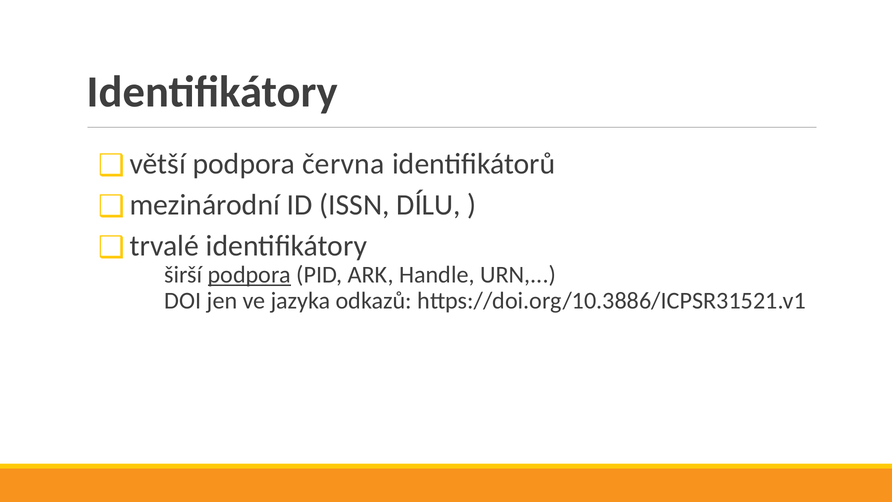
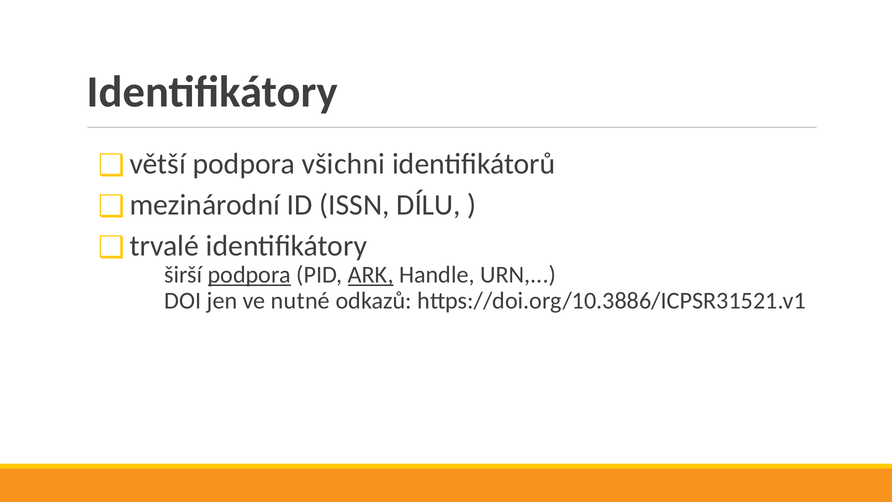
června: června -> všichni
ARK underline: none -> present
jazyka: jazyka -> nutné
